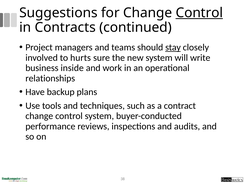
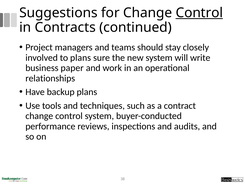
stay underline: present -> none
to hurts: hurts -> plans
inside: inside -> paper
